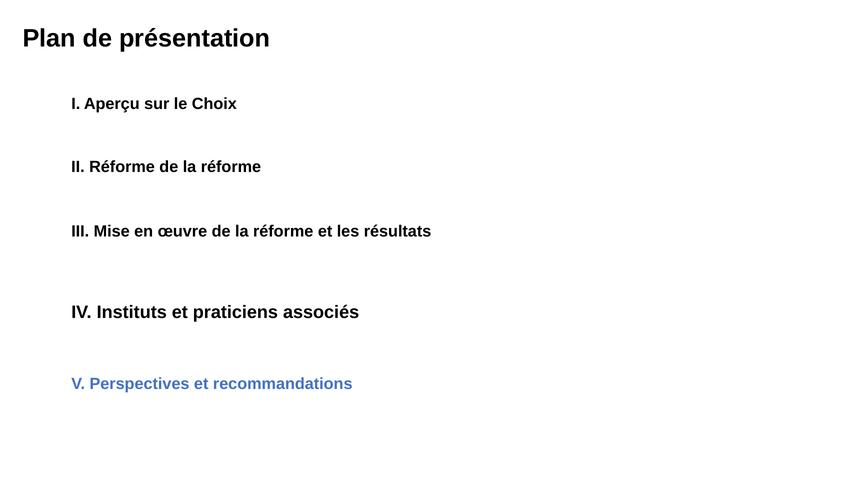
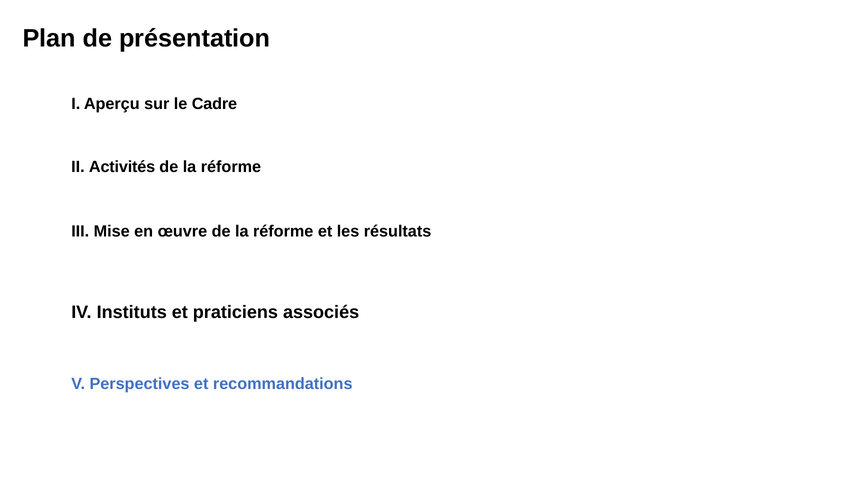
Choix: Choix -> Cadre
II Réforme: Réforme -> Activités
